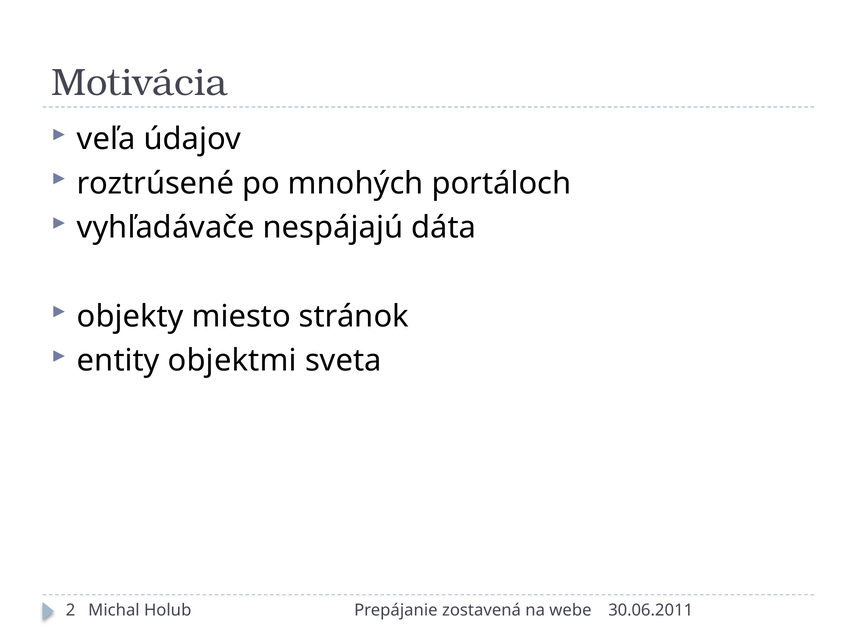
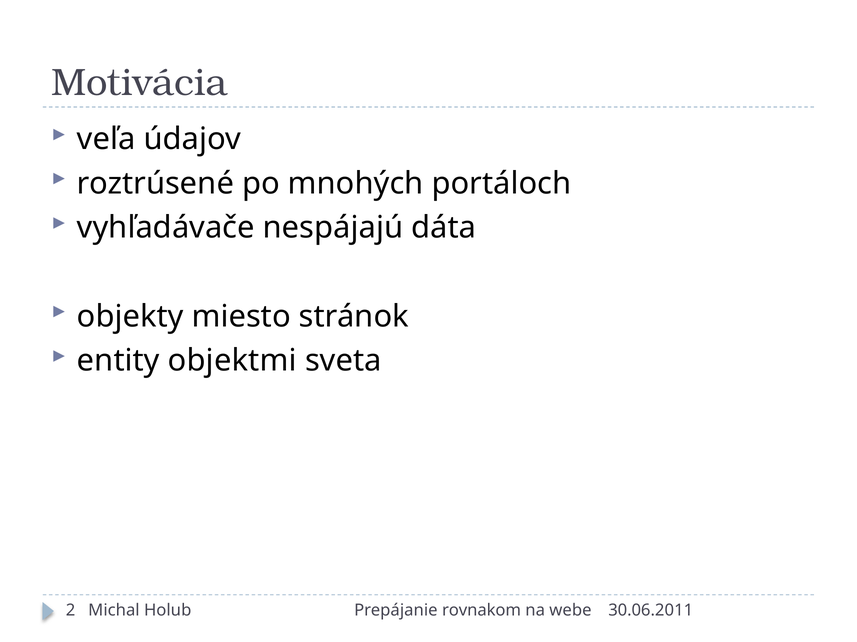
zostavená: zostavená -> rovnakom
